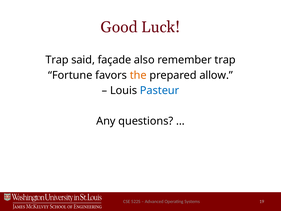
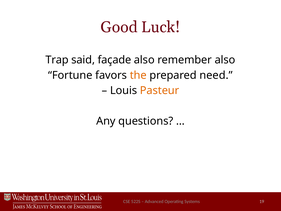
remember trap: trap -> also
allow: allow -> need
Pasteur colour: blue -> orange
